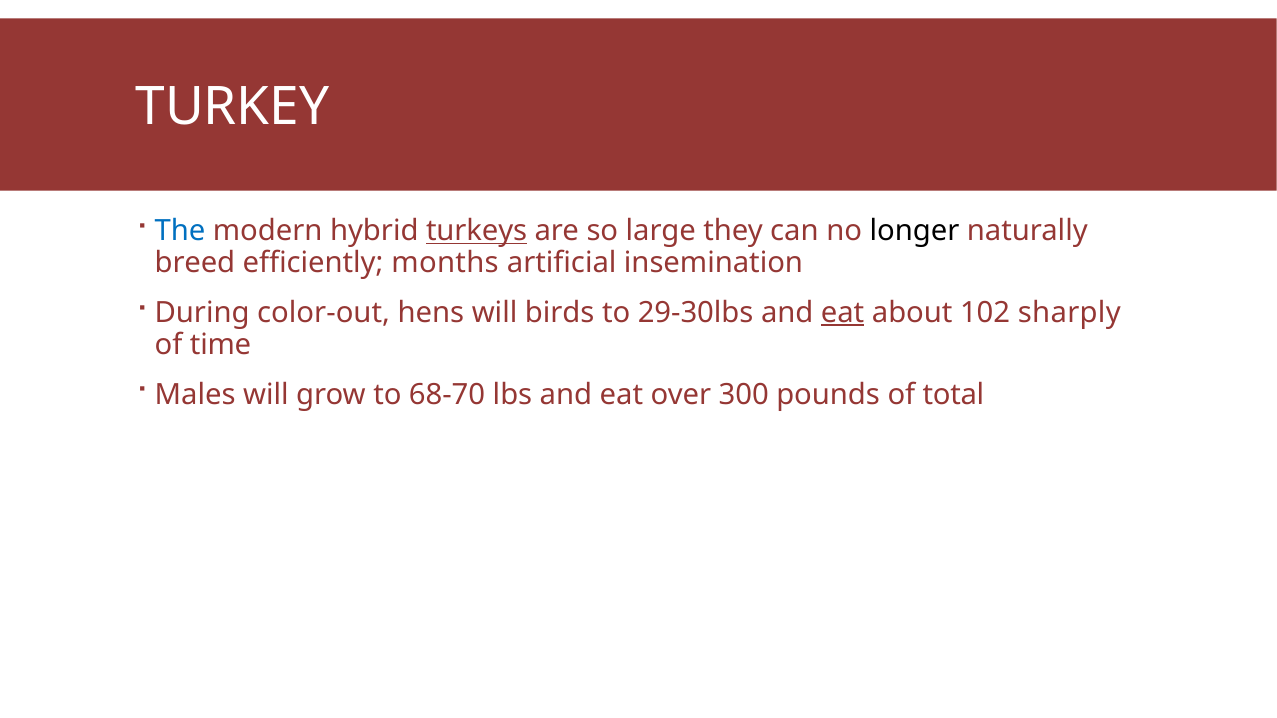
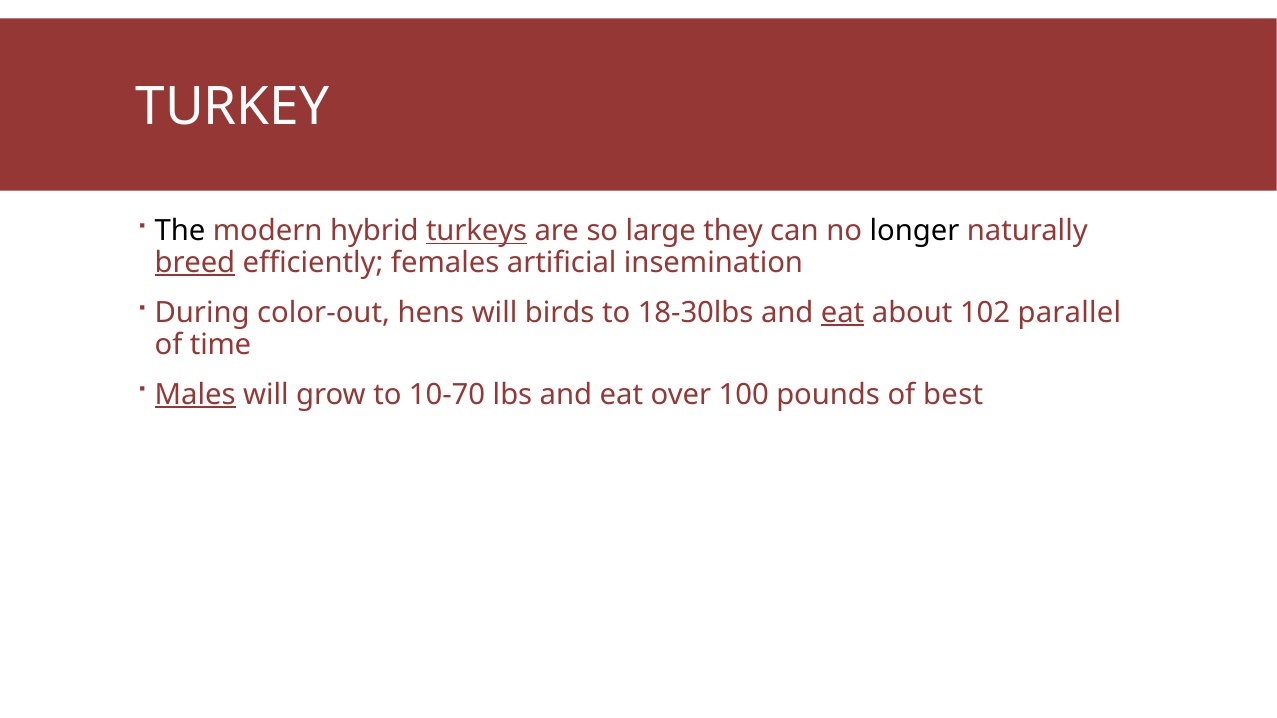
The colour: blue -> black
breed underline: none -> present
months: months -> females
29-30lbs: 29-30lbs -> 18-30lbs
sharply: sharply -> parallel
Males underline: none -> present
68-70: 68-70 -> 10-70
300: 300 -> 100
total: total -> best
